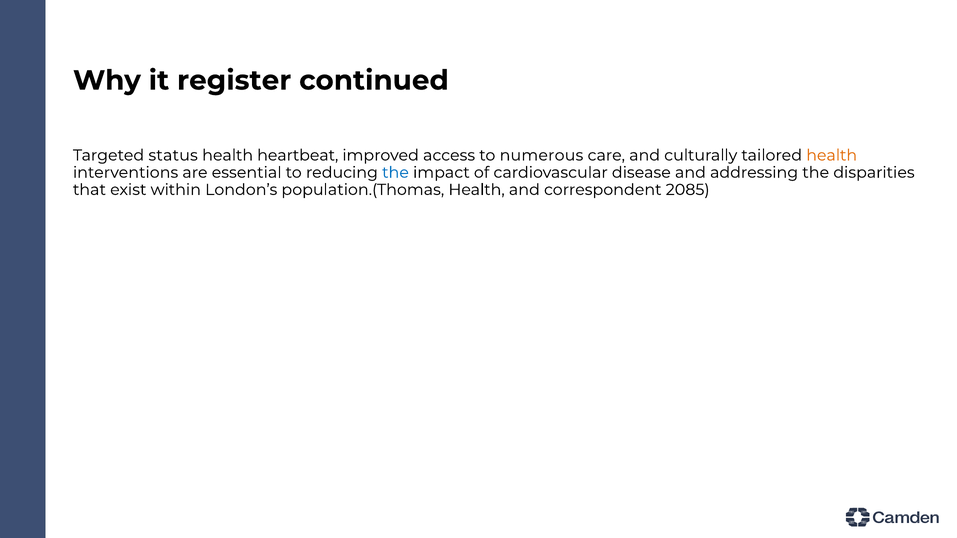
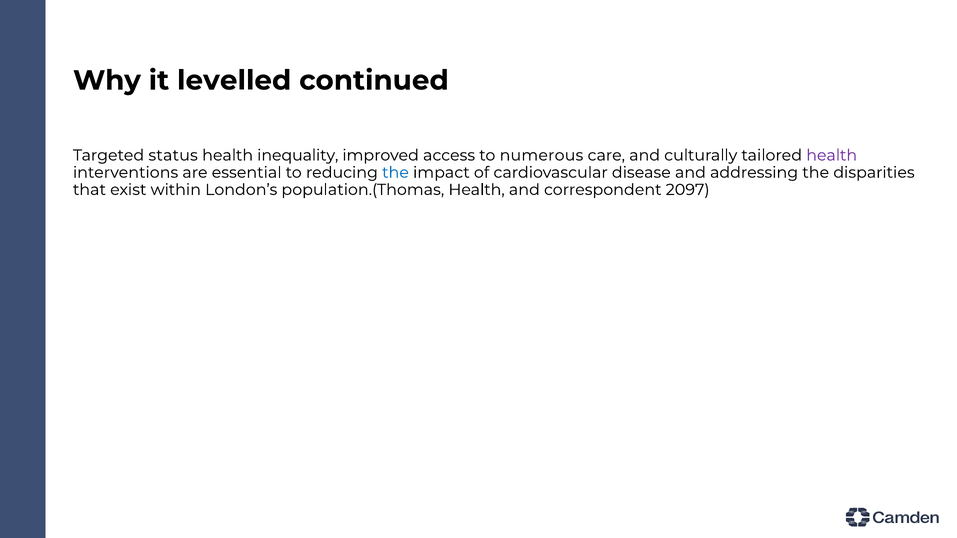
register: register -> levelled
heartbeat: heartbeat -> inequality
health at (832, 155) colour: orange -> purple
2085: 2085 -> 2097
